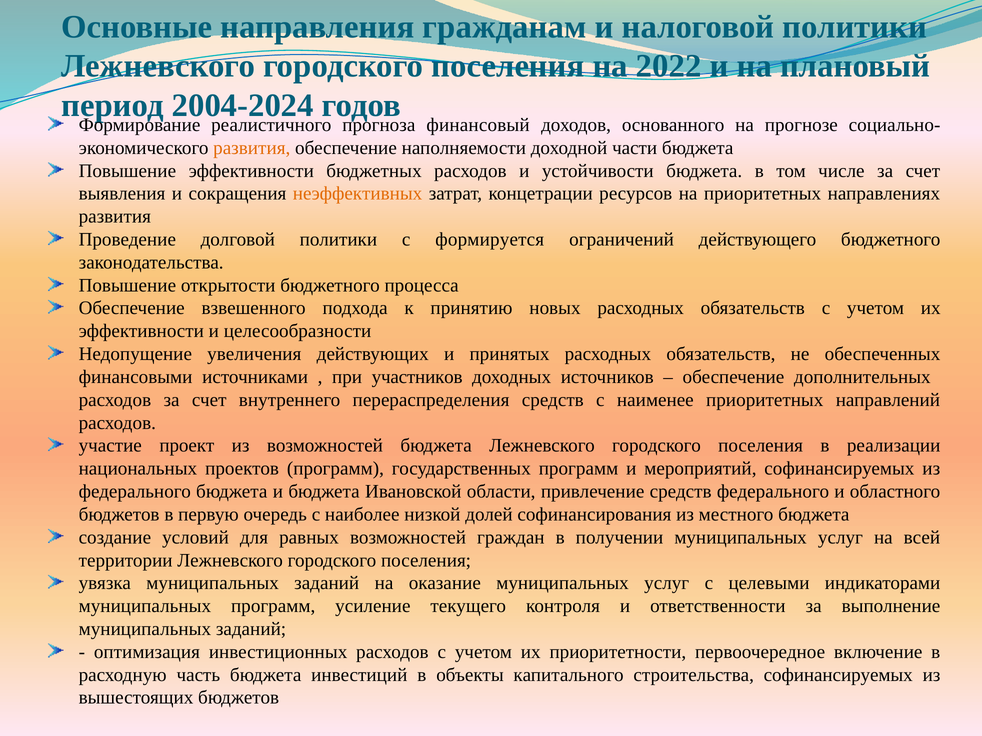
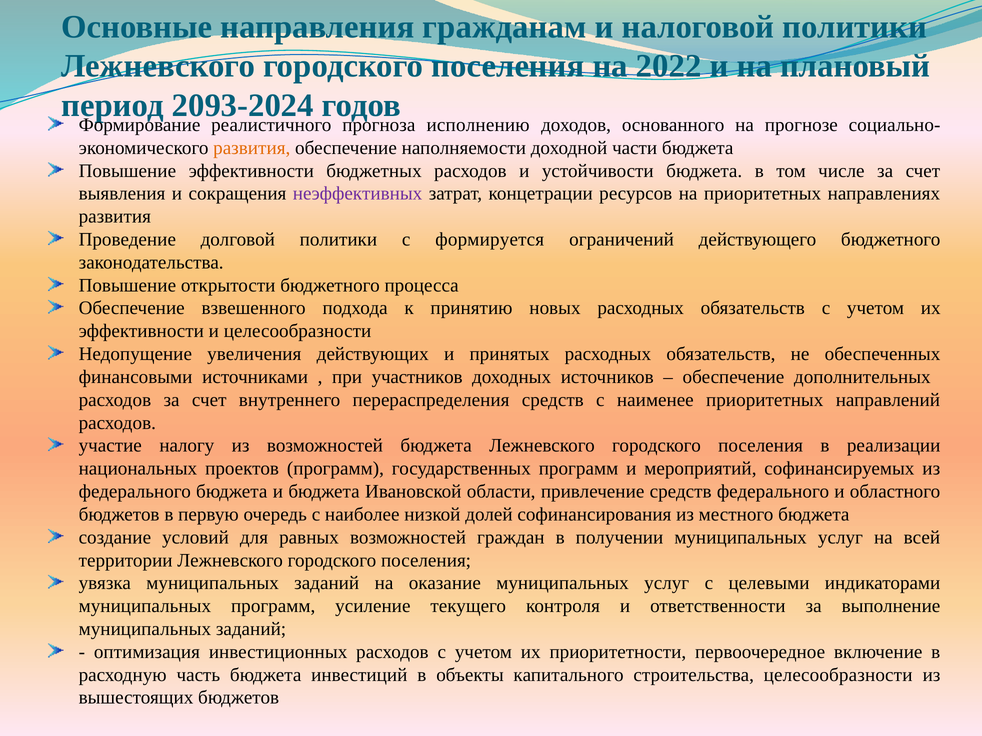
2004-2024: 2004-2024 -> 2093-2024
финансовый: финансовый -> исполнению
неэффективных colour: orange -> purple
проект: проект -> налогу
строительства софинансируемых: софинансируемых -> целесообразности
